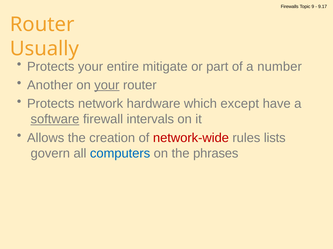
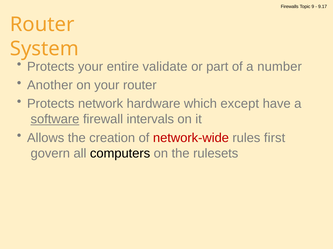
Usually: Usually -> System
mitigate: mitigate -> validate
your at (107, 85) underline: present -> none
lists: lists -> first
computers colour: blue -> black
phrases: phrases -> rulesets
